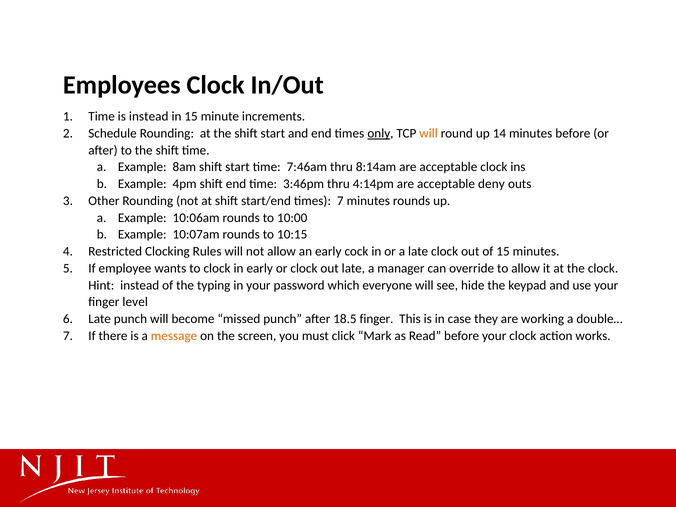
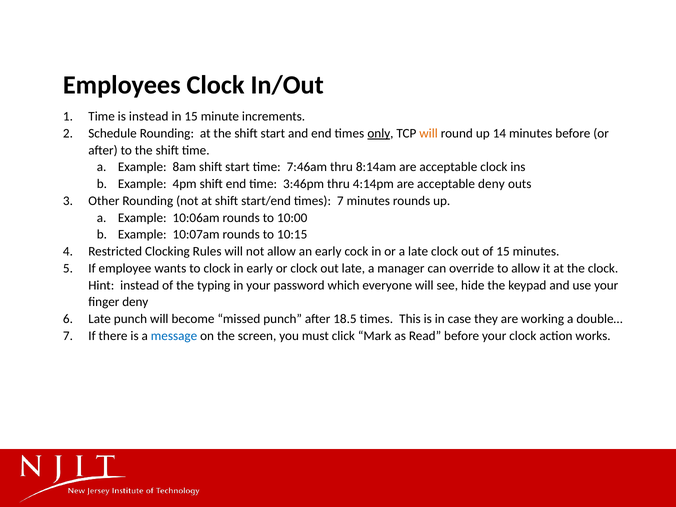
finger level: level -> deny
18.5 finger: finger -> times
message colour: orange -> blue
